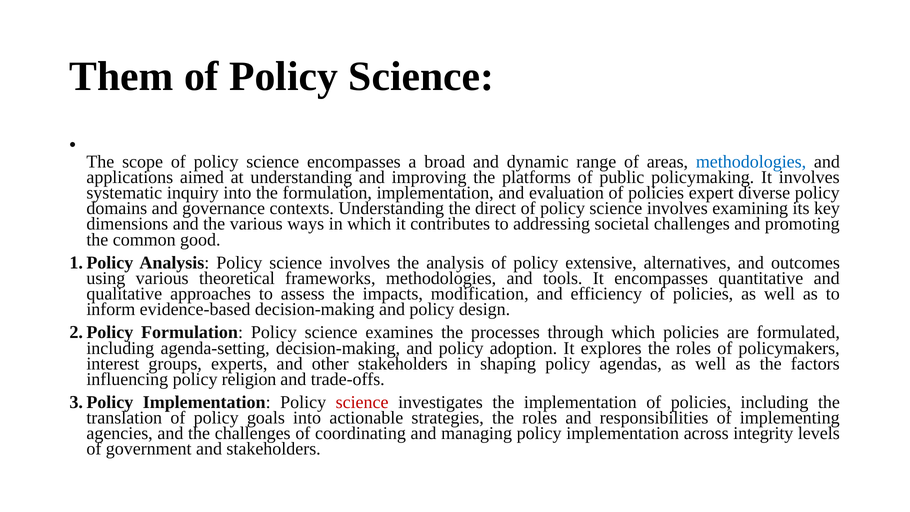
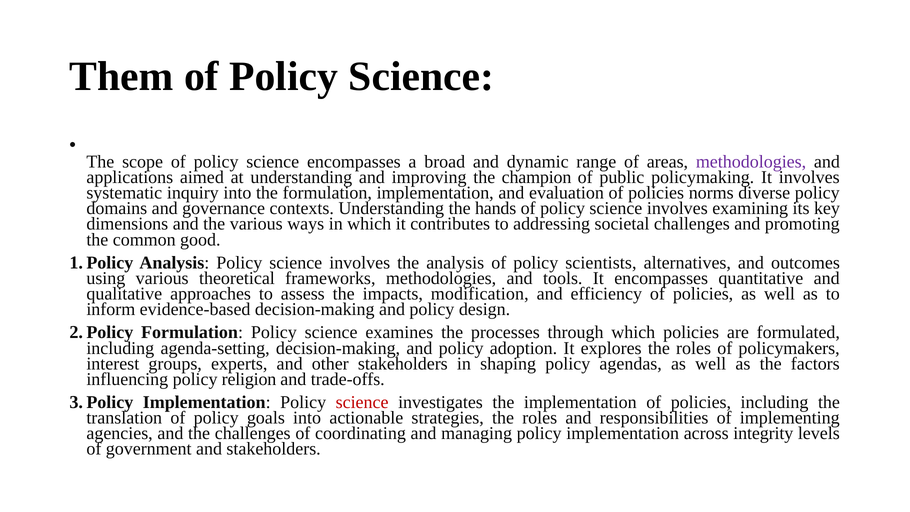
methodologies at (751, 162) colour: blue -> purple
platforms: platforms -> champion
expert: expert -> norms
direct: direct -> hands
extensive: extensive -> scientists
